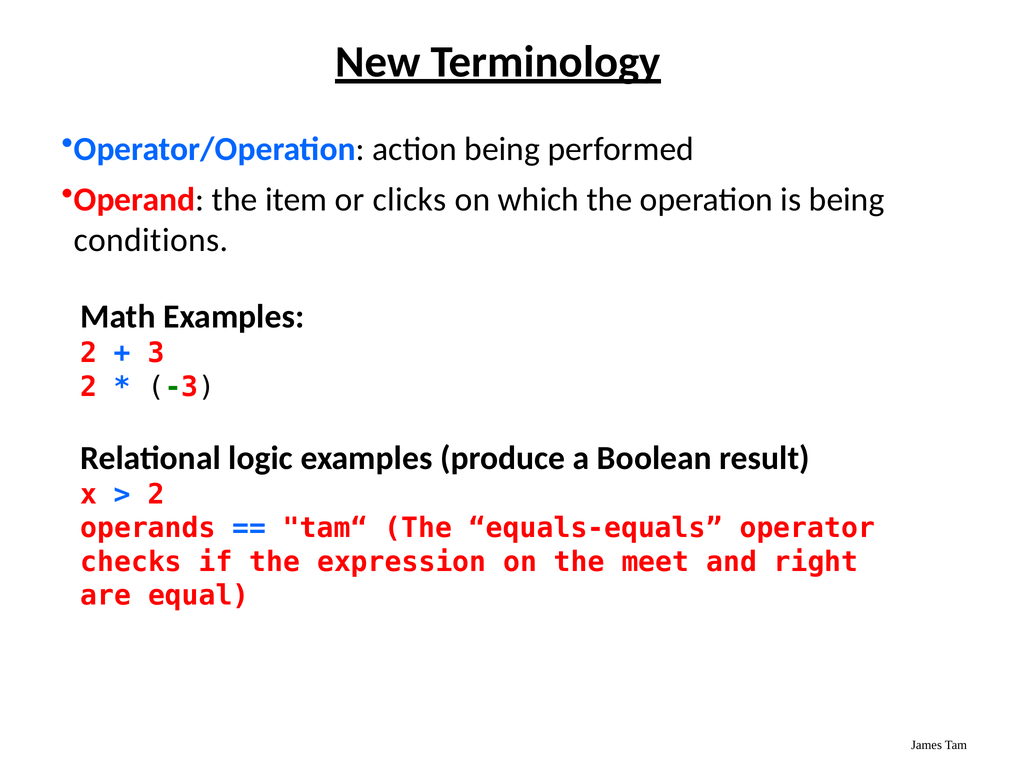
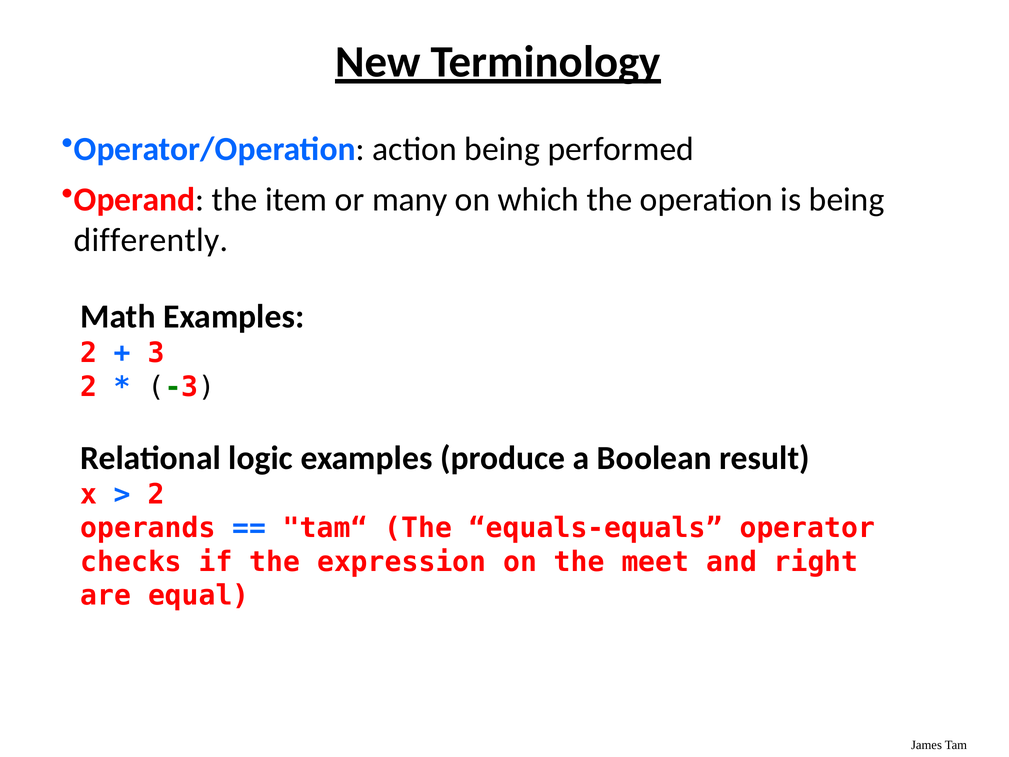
clicks: clicks -> many
conditions: conditions -> differently
